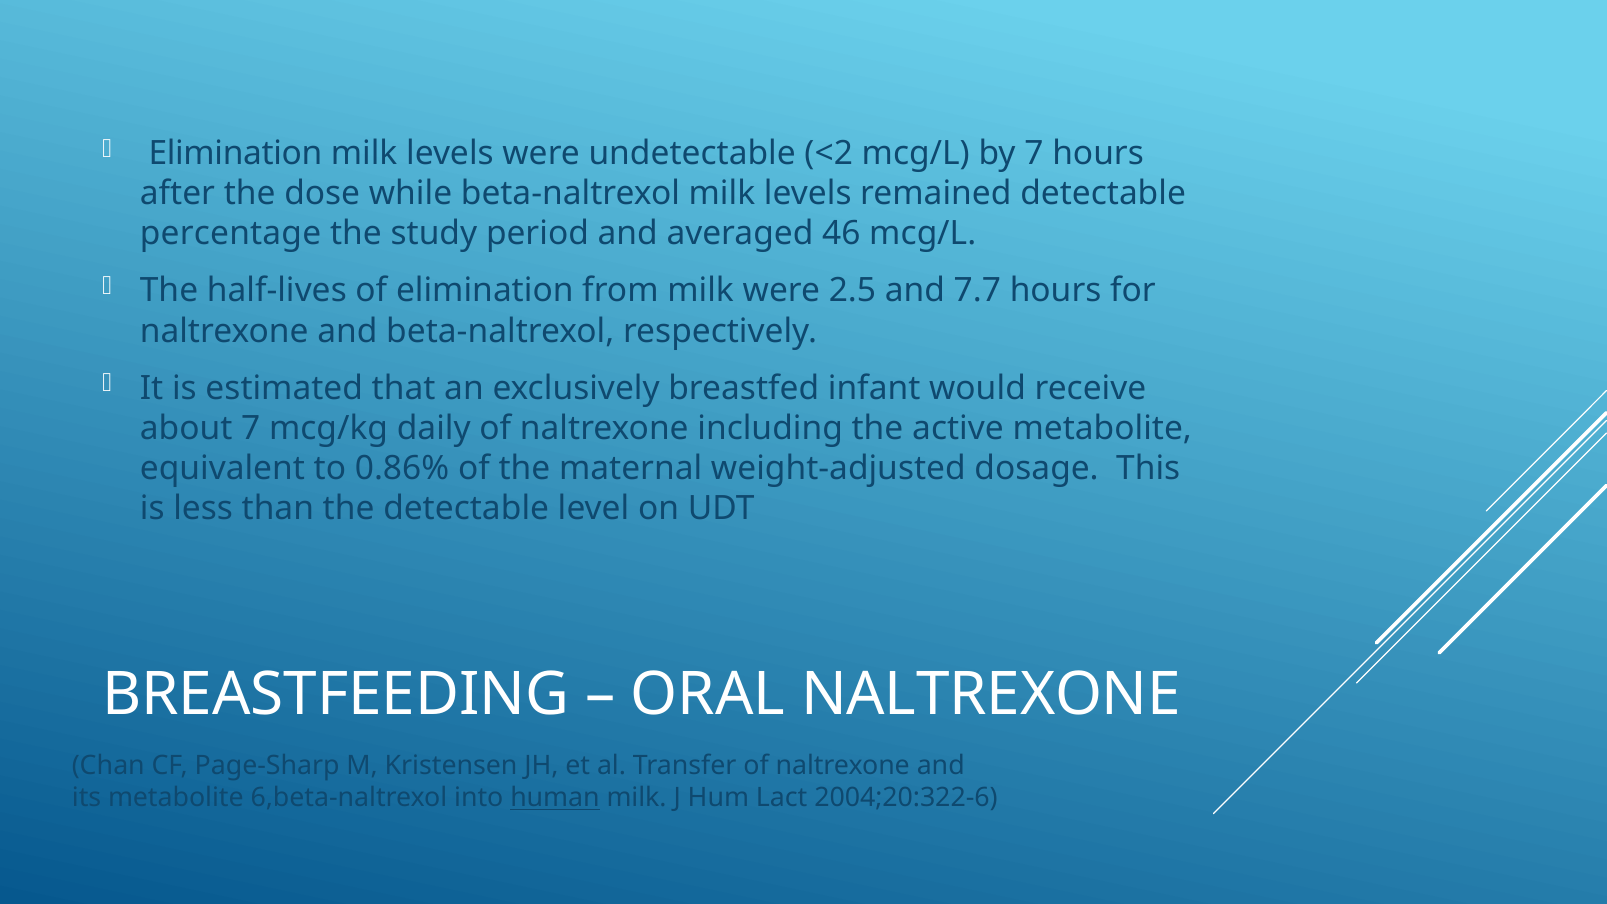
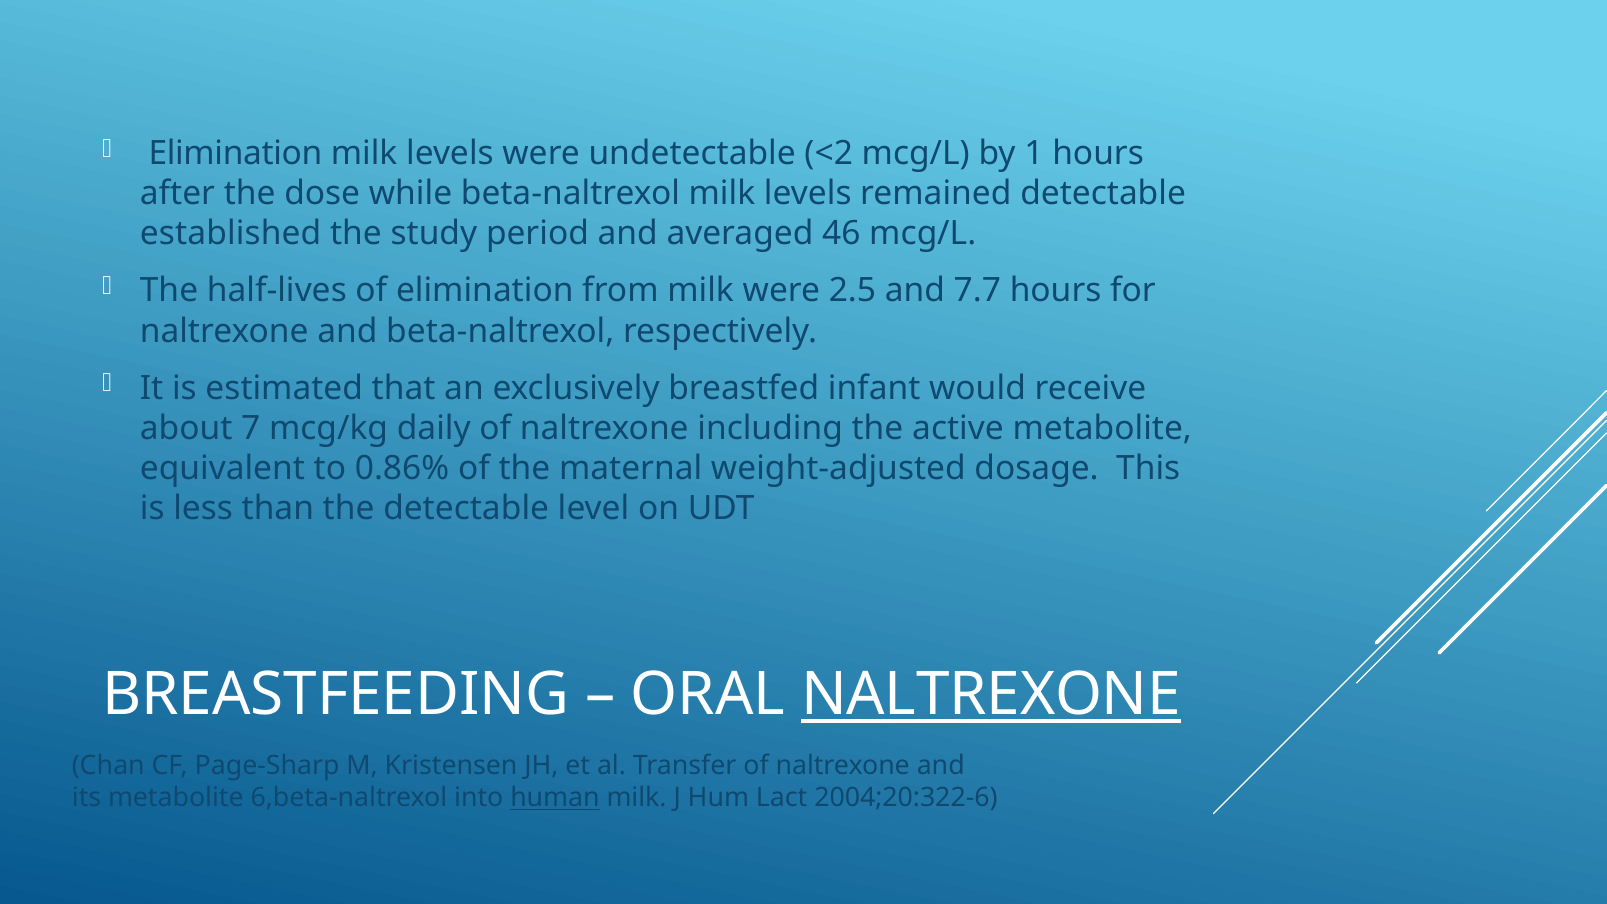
by 7: 7 -> 1
percentage: percentage -> established
NALTREXONE at (991, 695) underline: none -> present
